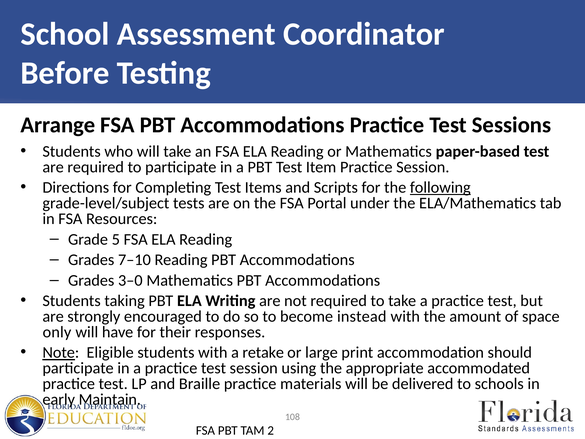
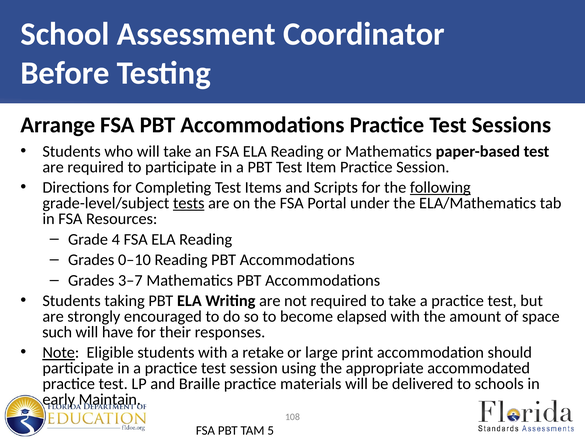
tests underline: none -> present
5: 5 -> 4
7–10: 7–10 -> 0–10
3–0: 3–0 -> 3–7
instead: instead -> elapsed
only: only -> such
2: 2 -> 5
